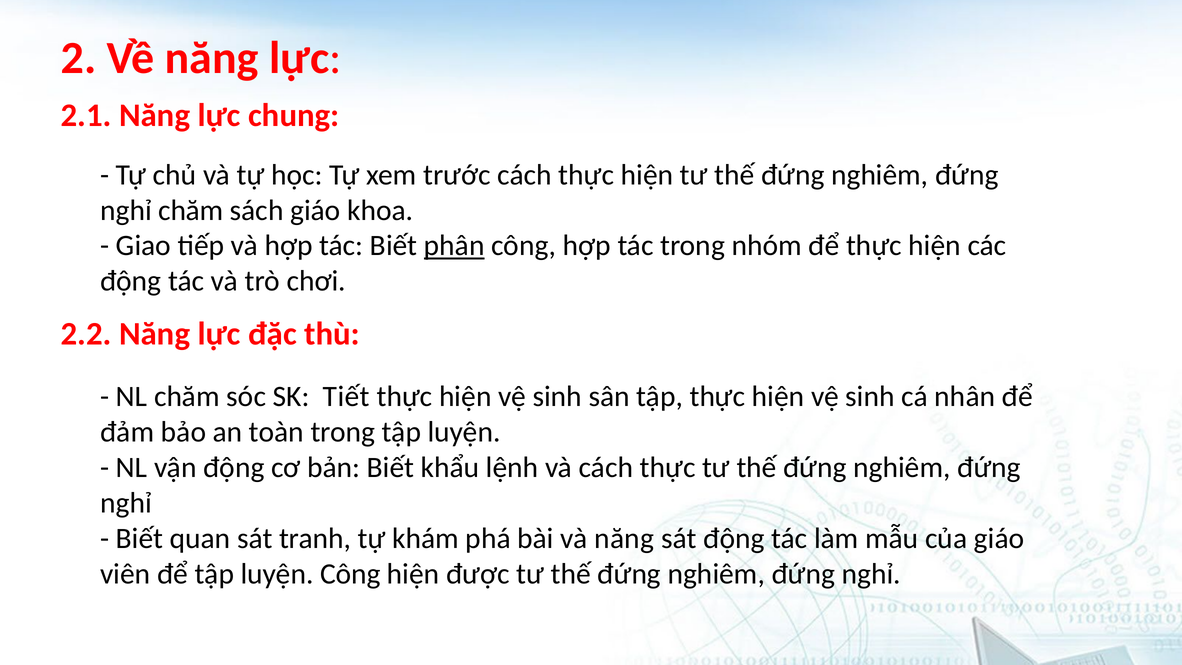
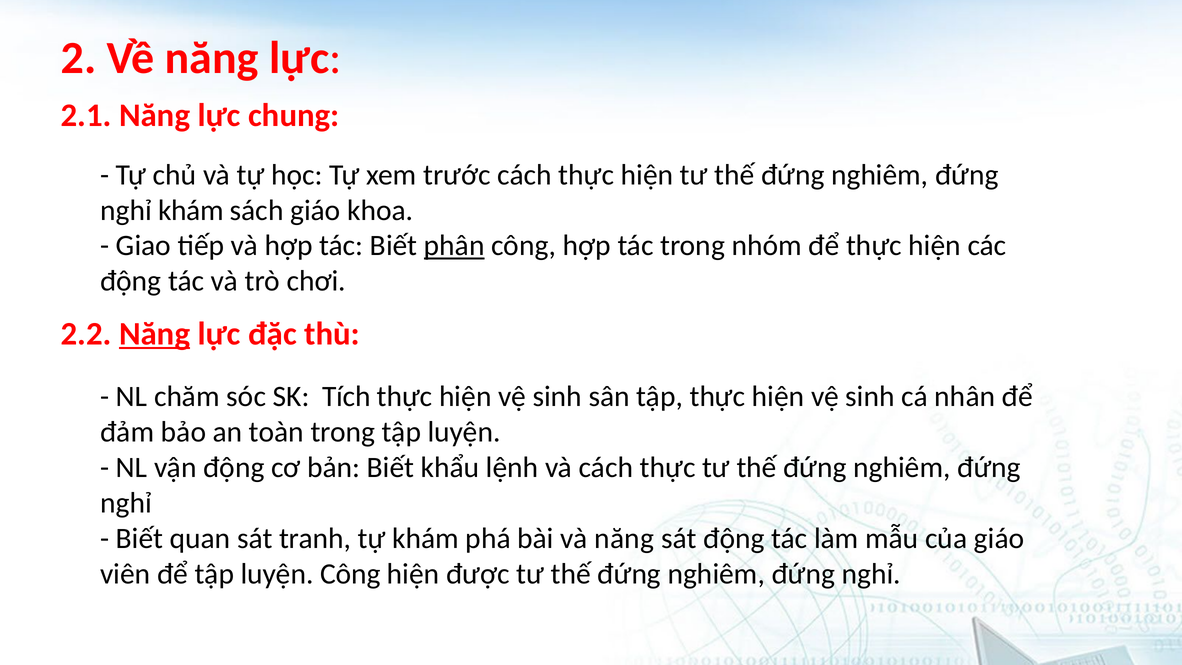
nghỉ chăm: chăm -> khám
Năng at (155, 334) underline: none -> present
Tiết: Tiết -> Tích
